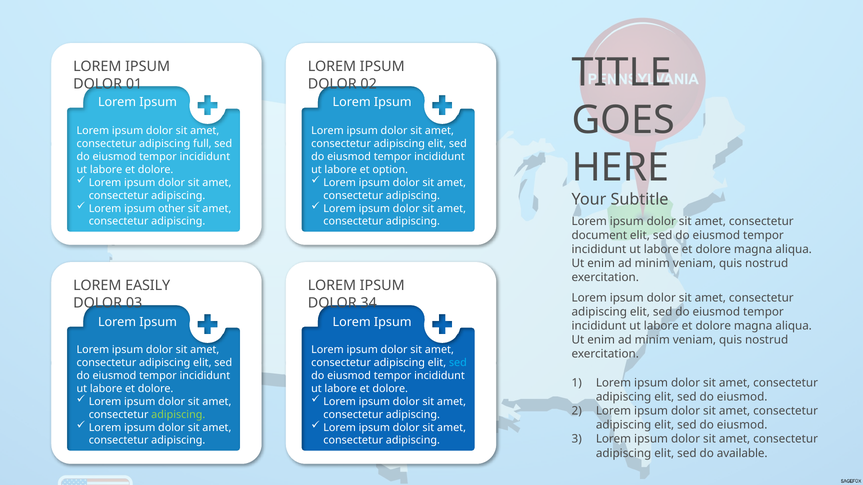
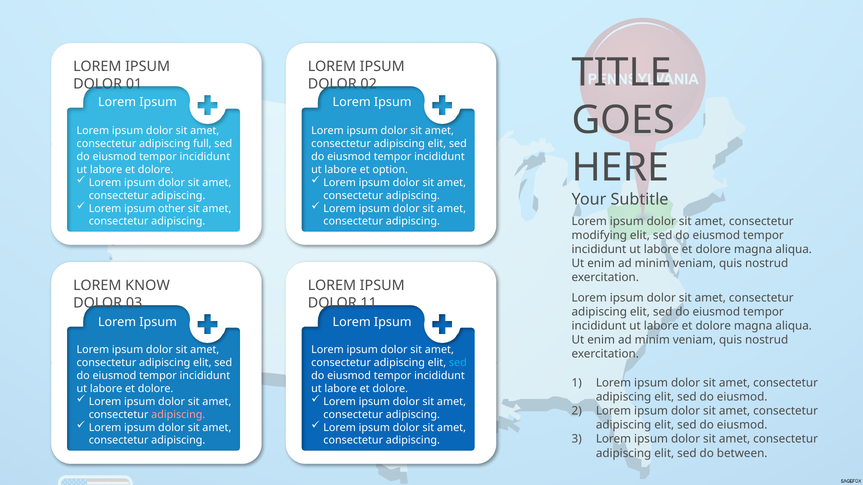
document: document -> modifying
EASILY: EASILY -> KNOW
34: 34 -> 11
adipiscing at (178, 415) colour: light green -> pink
available: available -> between
